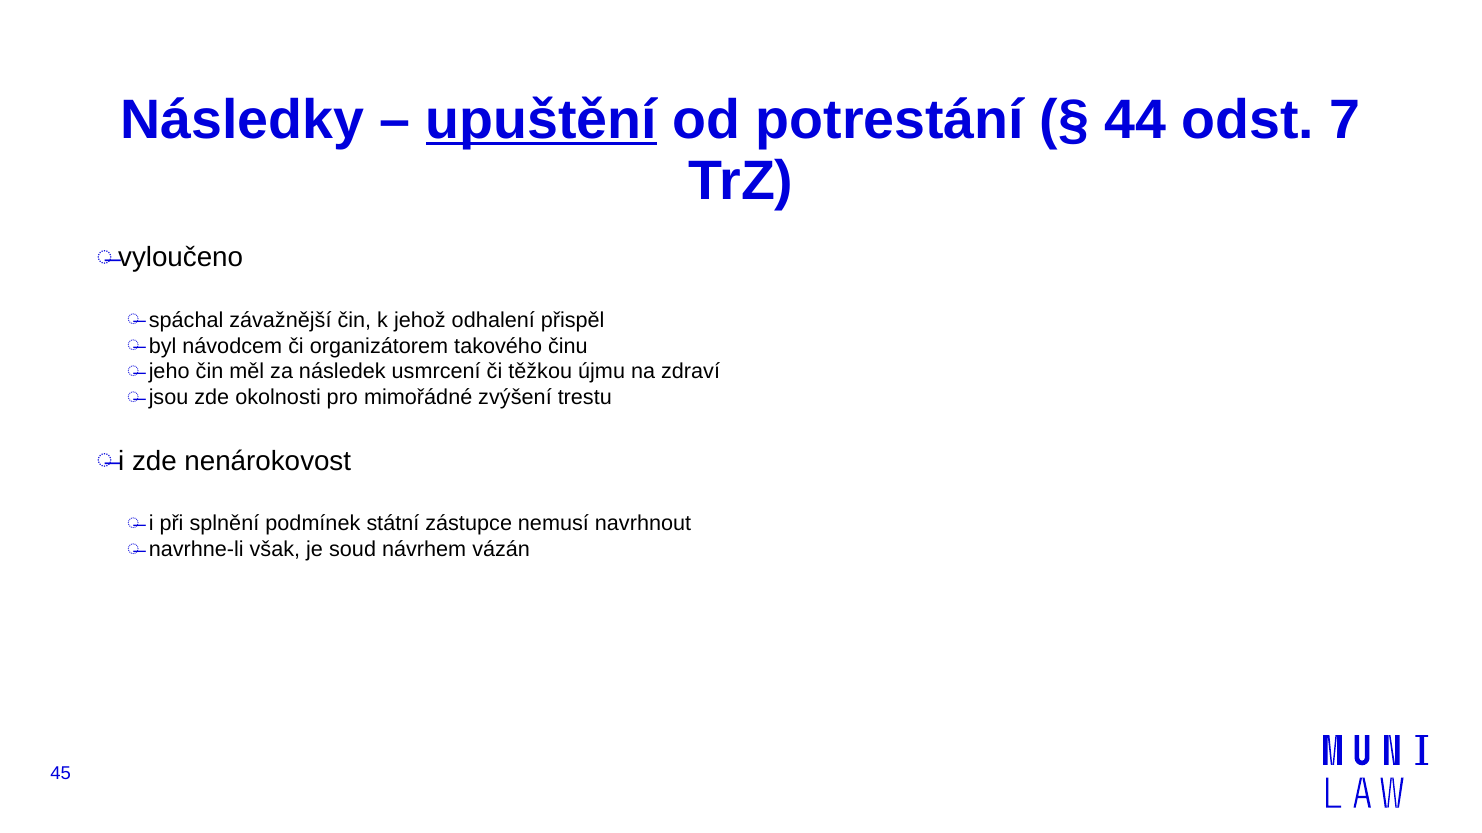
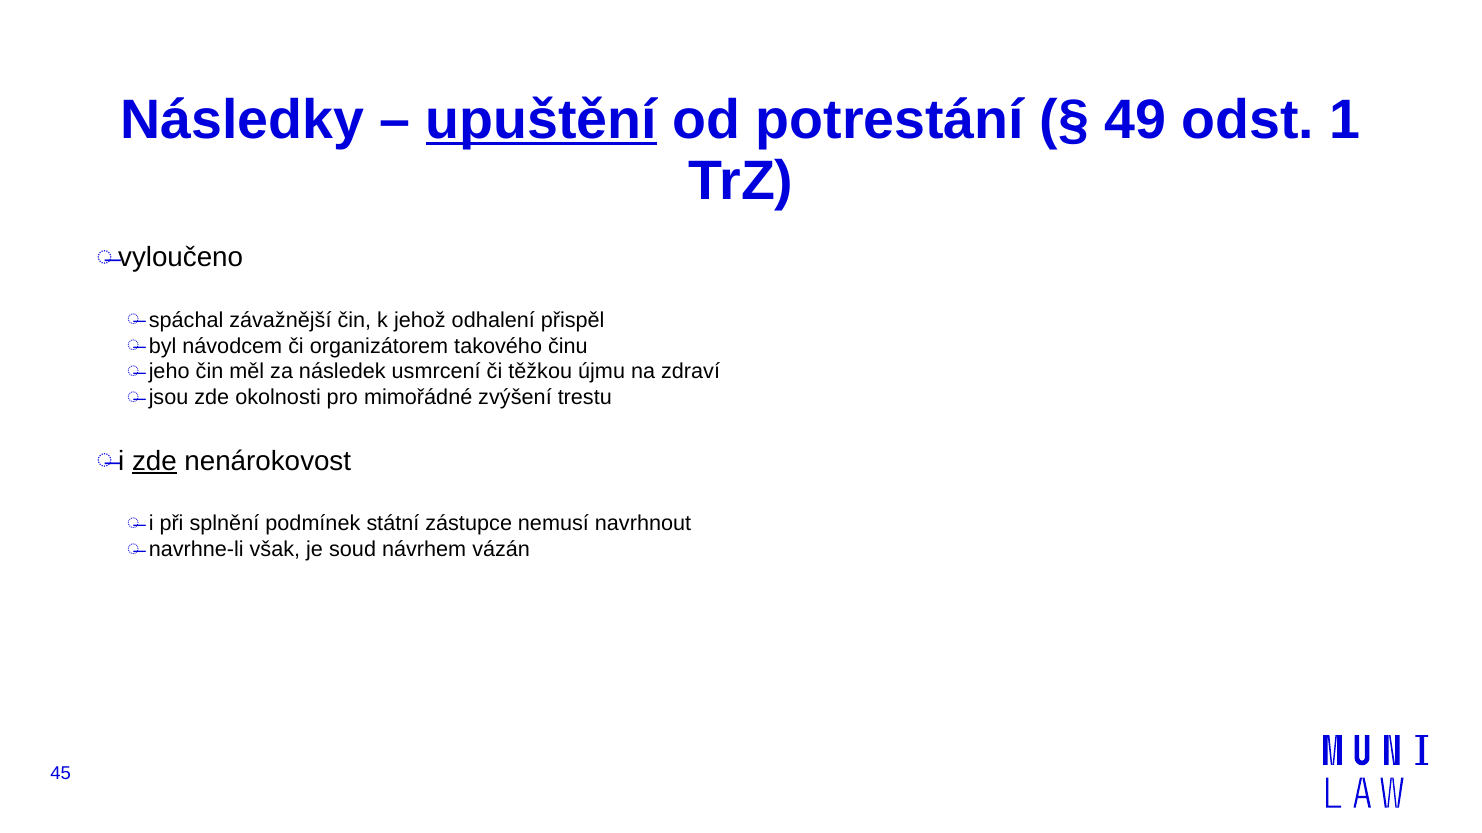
44: 44 -> 49
7: 7 -> 1
zde at (154, 461) underline: none -> present
